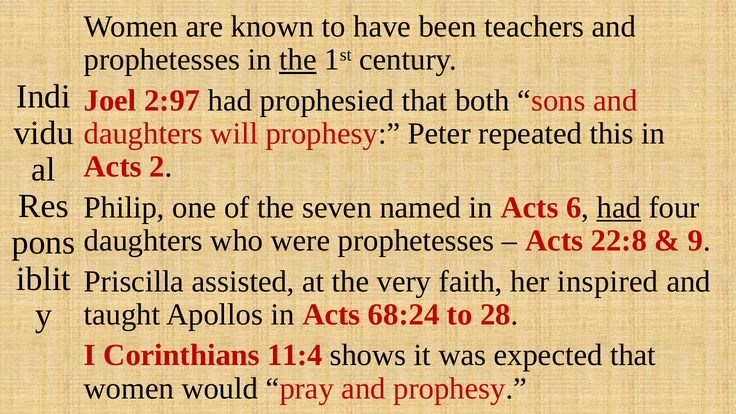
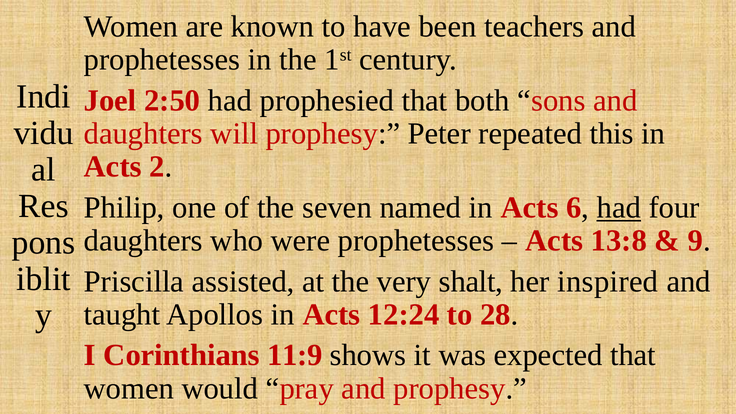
the at (298, 60) underline: present -> none
2:97: 2:97 -> 2:50
22:8: 22:8 -> 13:8
faith: faith -> shalt
68:24: 68:24 -> 12:24
11:4: 11:4 -> 11:9
